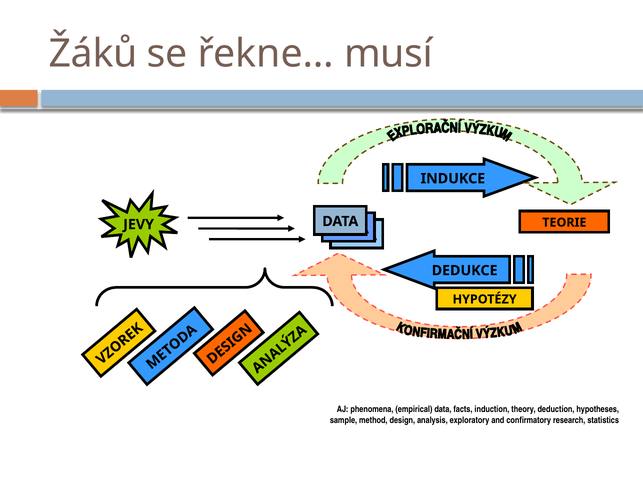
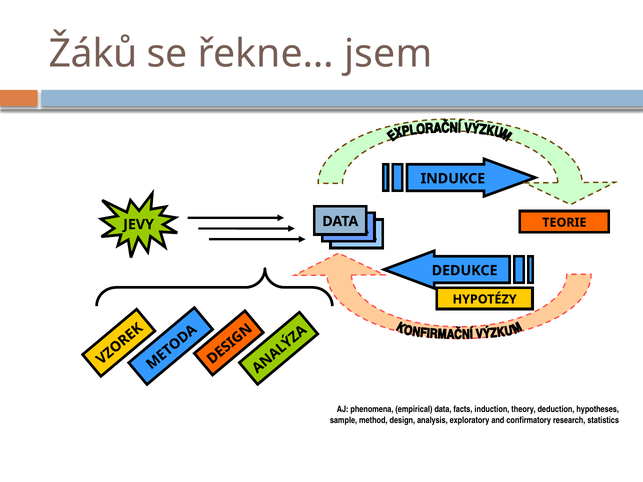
musí: musí -> jsem
